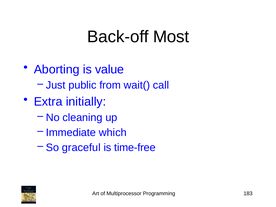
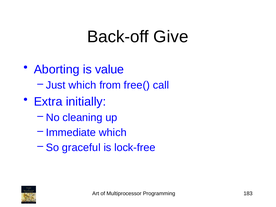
Most: Most -> Give
Just public: public -> which
wait(: wait( -> free(
time-free: time-free -> lock-free
